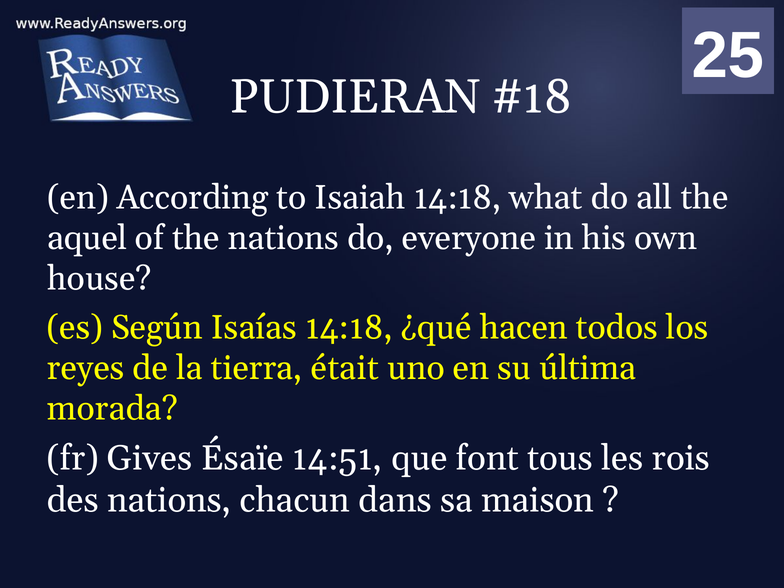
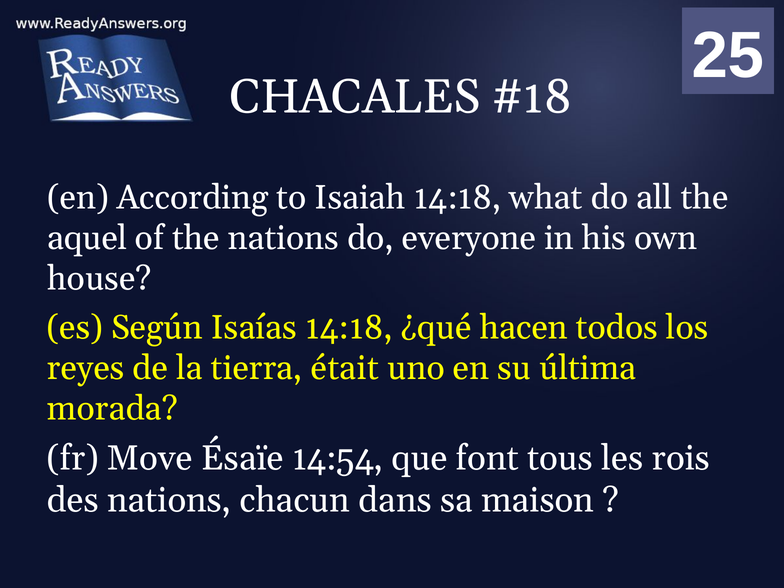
PUDIERAN: PUDIERAN -> CHACALES
Gives: Gives -> Move
14:51: 14:51 -> 14:54
